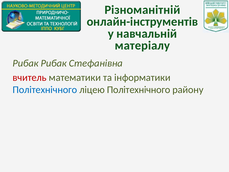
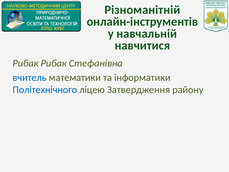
матеріалу: матеріалу -> навчитися
вчитель colour: red -> blue
ліцею Політехнічного: Політехнічного -> Затвердження
